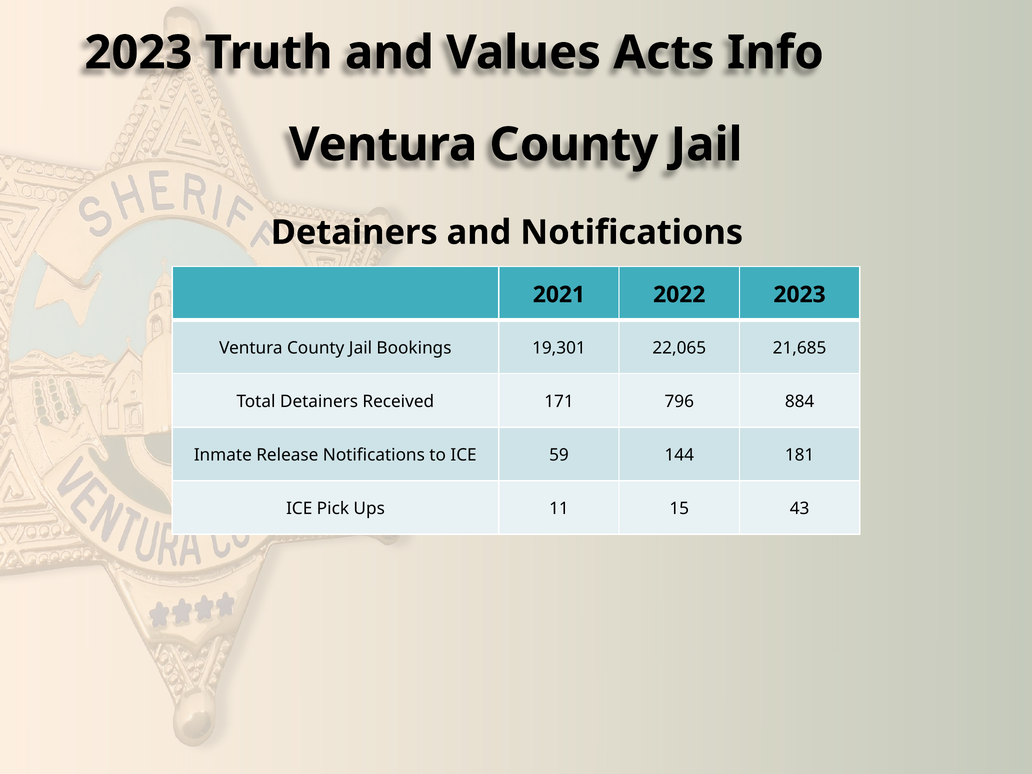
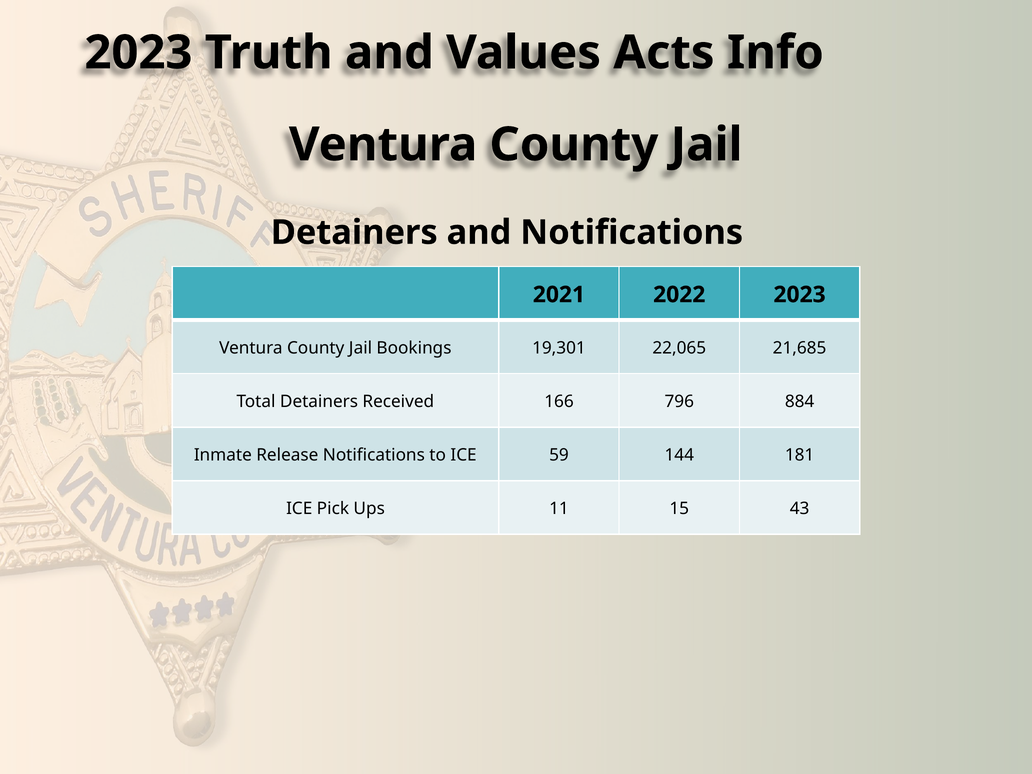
171: 171 -> 166
